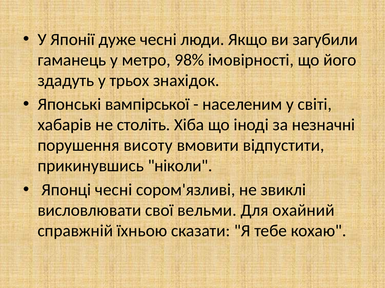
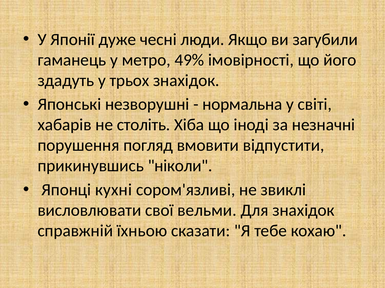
98%: 98% -> 49%
вампірської: вампірської -> незворушні
населеним: населеним -> нормальна
висоту: висоту -> погляд
Японці чесні: чесні -> кухні
Для охайний: охайний -> знахідок
